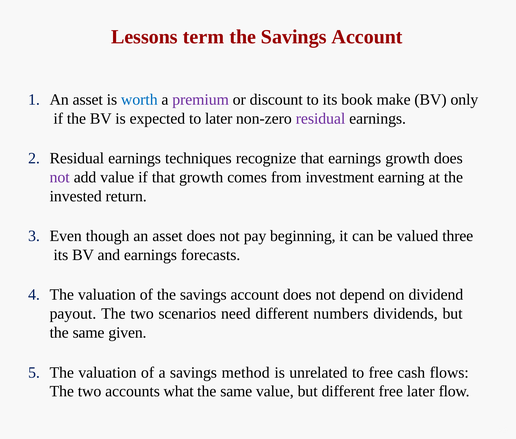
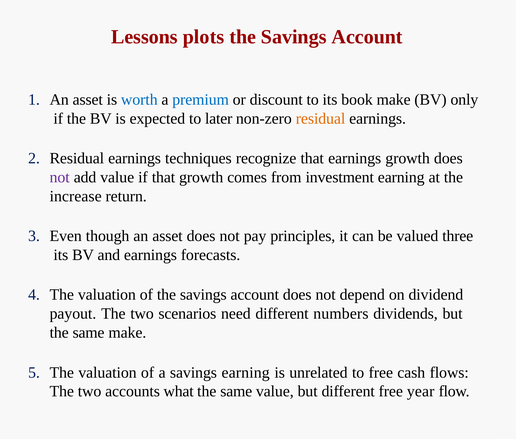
term: term -> plots
premium colour: purple -> blue
residual at (321, 118) colour: purple -> orange
invested: invested -> increase
beginning: beginning -> principles
same given: given -> make
savings method: method -> earning
free later: later -> year
